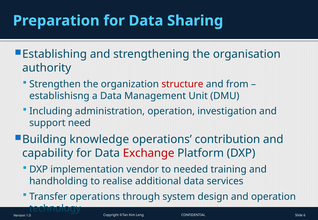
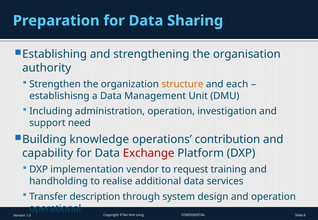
structure colour: red -> orange
from: from -> each
needed: needed -> request
Transfer operations: operations -> description
technology: technology -> operational
